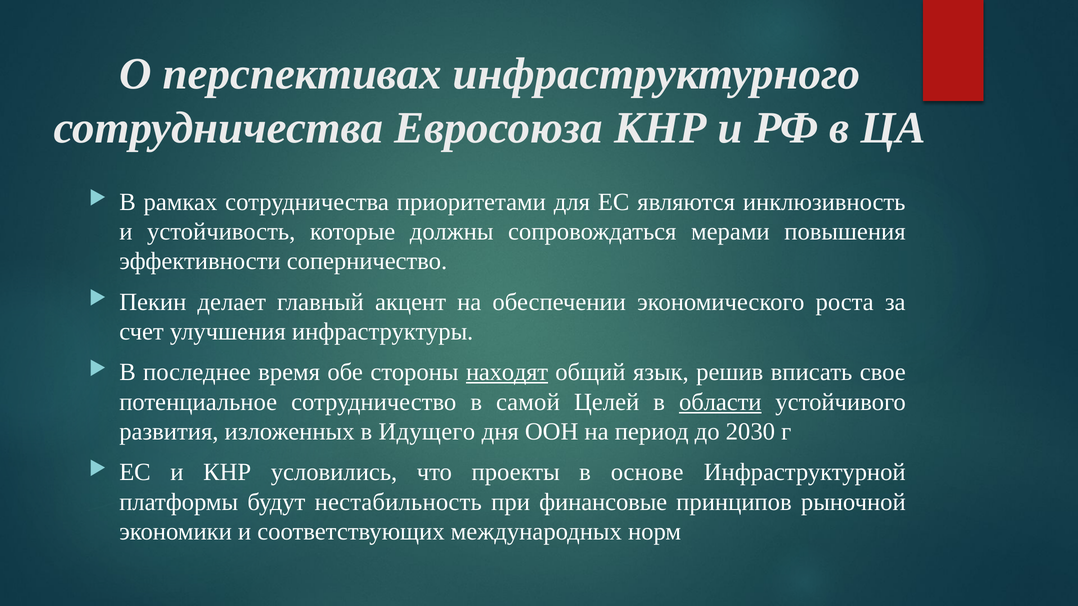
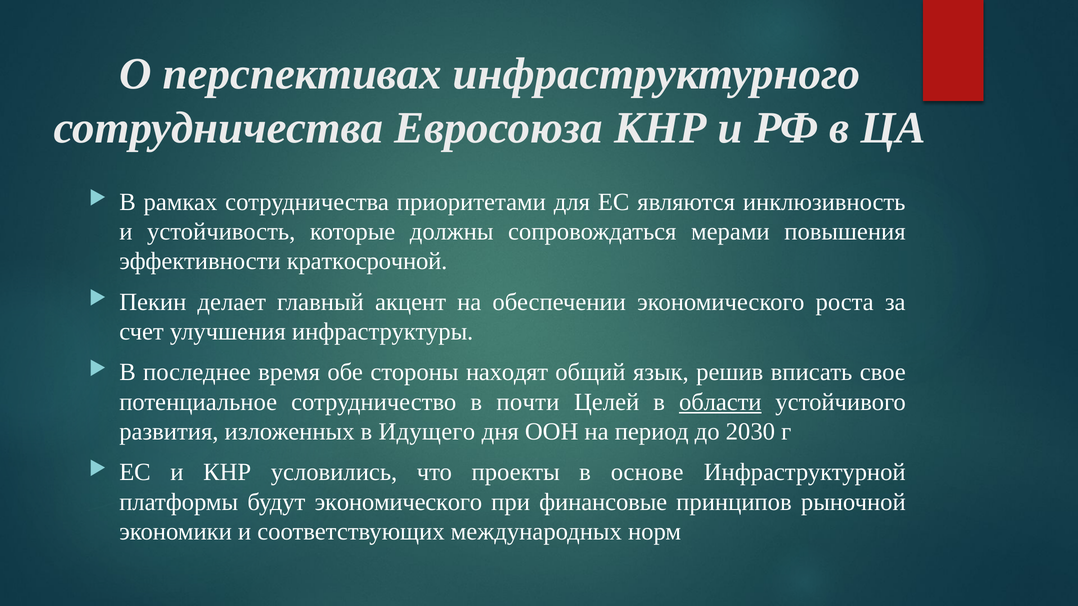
соперничество: соперничество -> краткосрочной
находят underline: present -> none
самой: самой -> почти
будут нестабильность: нестабильность -> экономического
